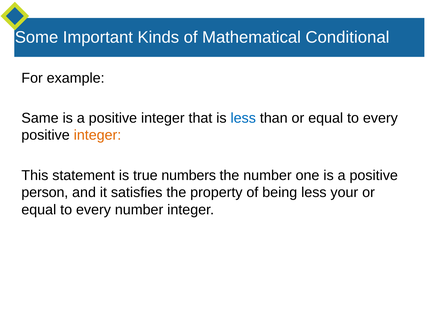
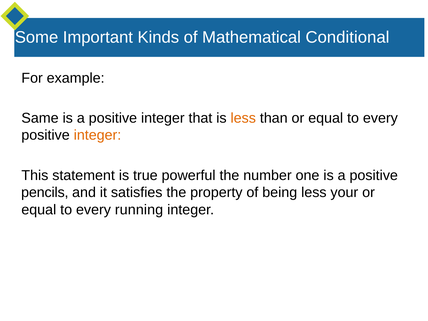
less at (243, 118) colour: blue -> orange
numbers: numbers -> powerful
person: person -> pencils
every number: number -> running
